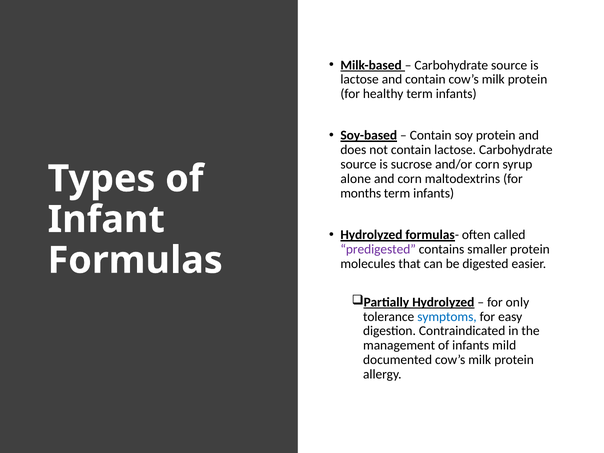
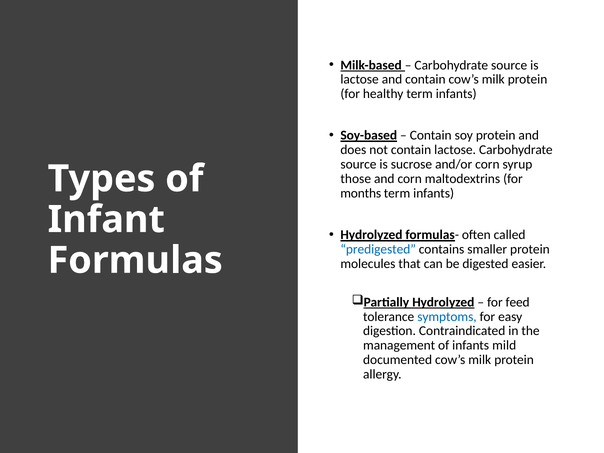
alone: alone -> those
predigested colour: purple -> blue
only: only -> feed
